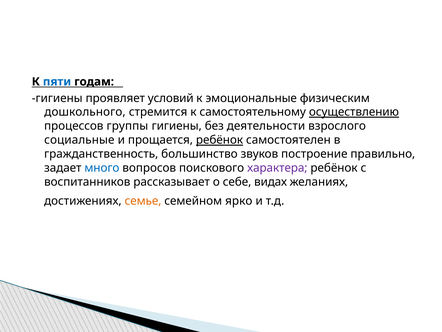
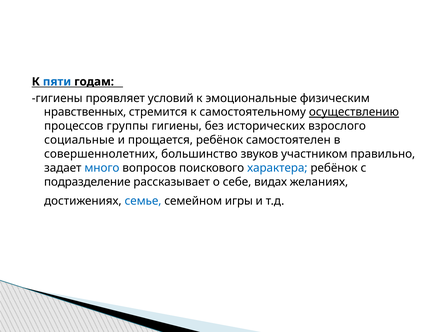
дошкольного: дошкольного -> нравственных
деятельности: деятельности -> исторических
ребёнок at (220, 140) underline: present -> none
гражданственность: гражданственность -> совершеннолетних
построение: построение -> участником
характера colour: purple -> blue
воспитанников: воспитанников -> подразделение
семье colour: orange -> blue
ярко: ярко -> игры
